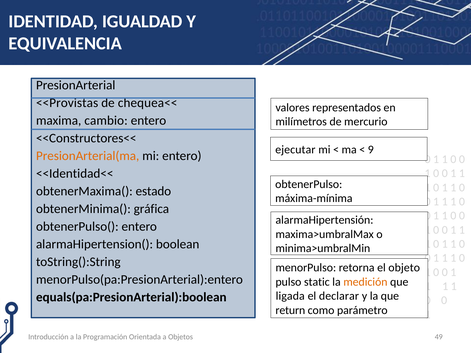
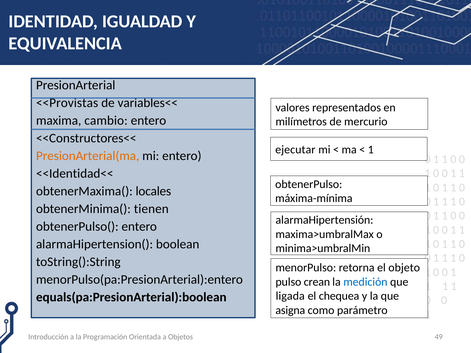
chequea<<: chequea<< -> variables<<
9 at (371, 150): 9 -> 1
estado: estado -> locales
gráfica: gráfica -> tienen
static: static -> crean
medición colour: orange -> blue
declarar: declarar -> chequea
return: return -> asigna
